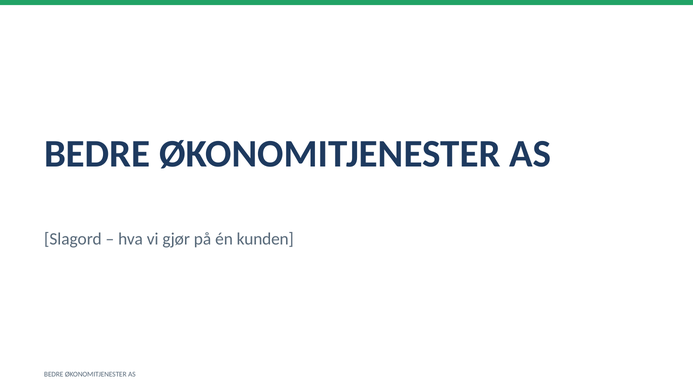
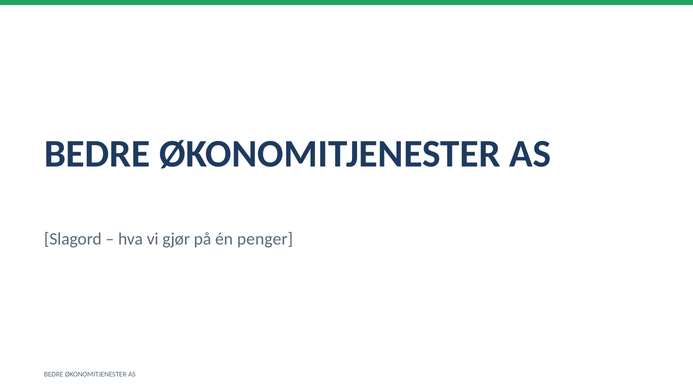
kunden: kunden -> penger
